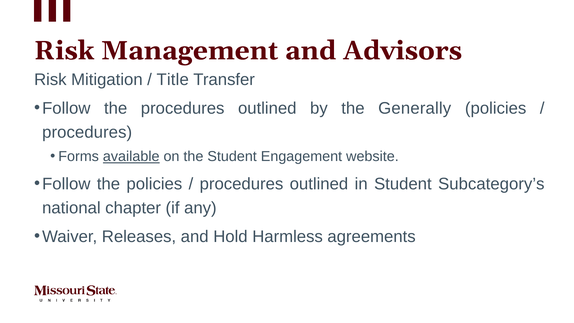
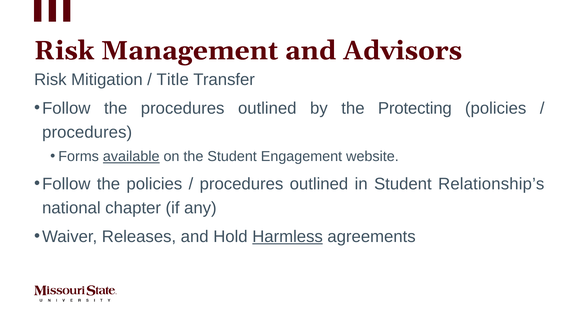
Generally: Generally -> Protecting
Subcategory’s: Subcategory’s -> Relationship’s
Harmless underline: none -> present
